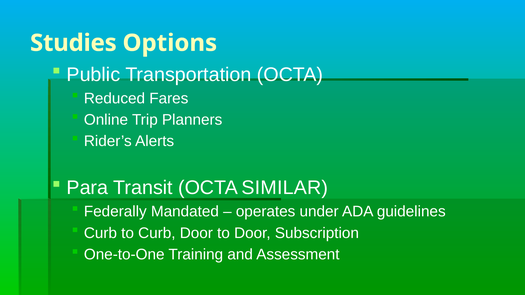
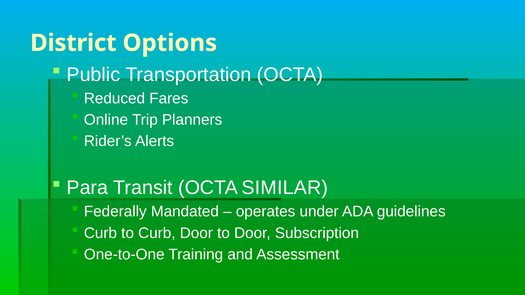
Studies: Studies -> District
